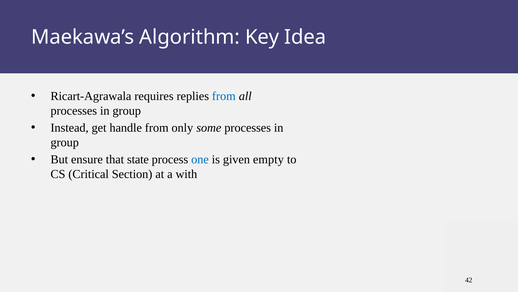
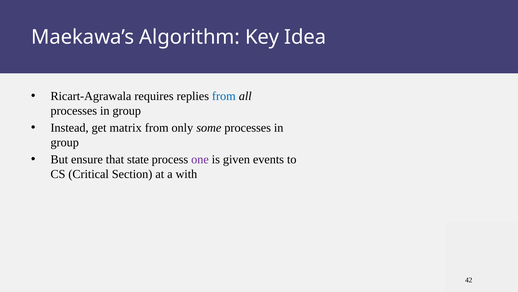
handle: handle -> matrix
one colour: blue -> purple
empty: empty -> events
